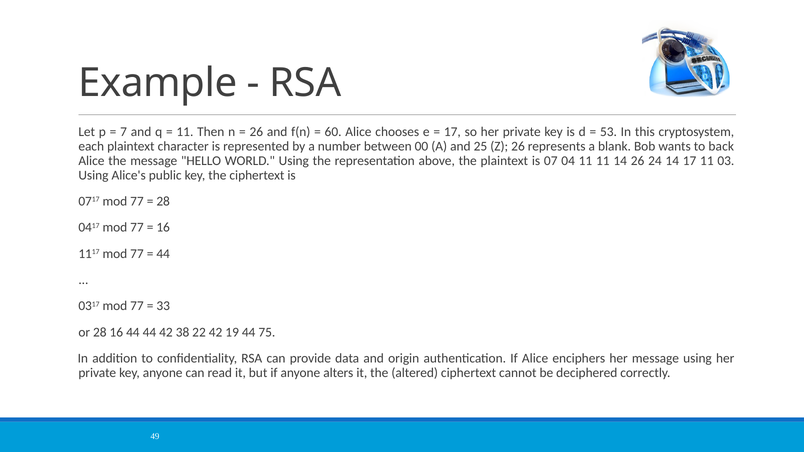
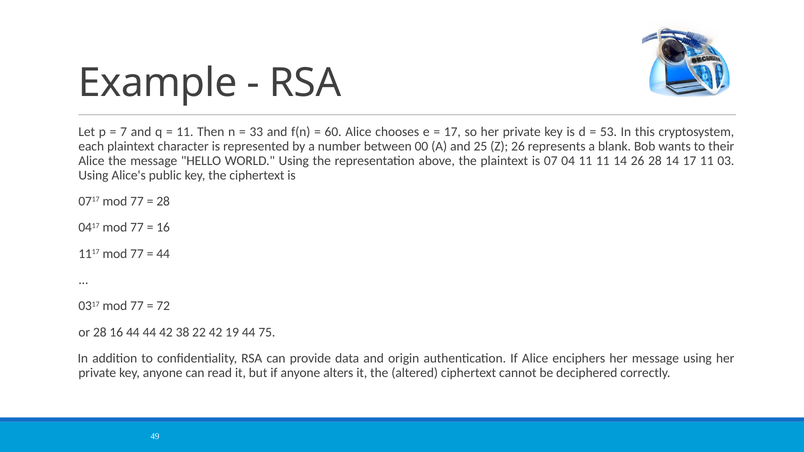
26 at (256, 132): 26 -> 33
back: back -> their
26 24: 24 -> 28
33: 33 -> 72
